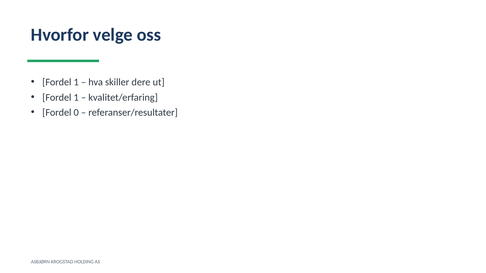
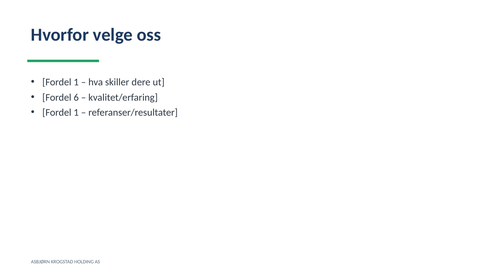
1 at (76, 98): 1 -> 6
0 at (76, 113): 0 -> 1
